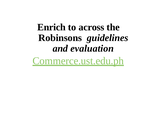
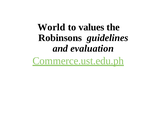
Enrich: Enrich -> World
across: across -> values
